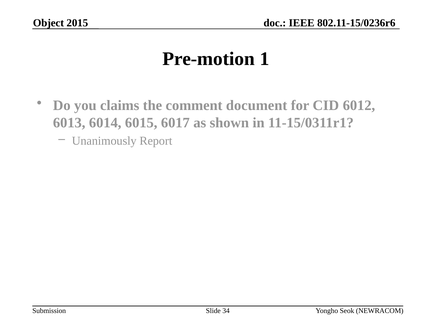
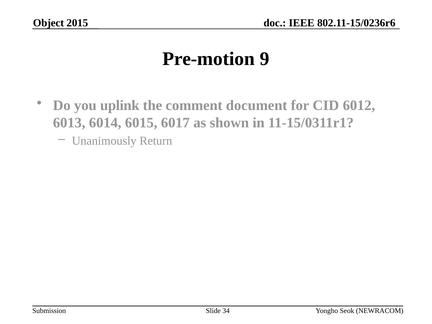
1: 1 -> 9
claims: claims -> uplink
Report: Report -> Return
